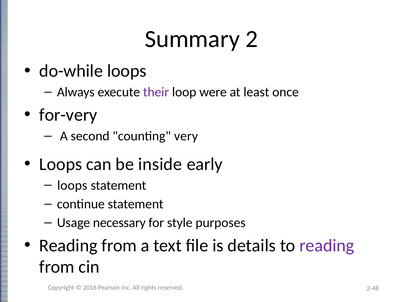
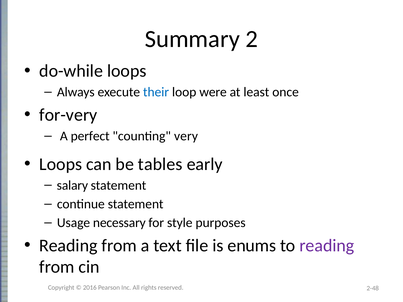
their colour: purple -> blue
second: second -> perfect
inside: inside -> tables
loops at (72, 185): loops -> salary
details: details -> enums
